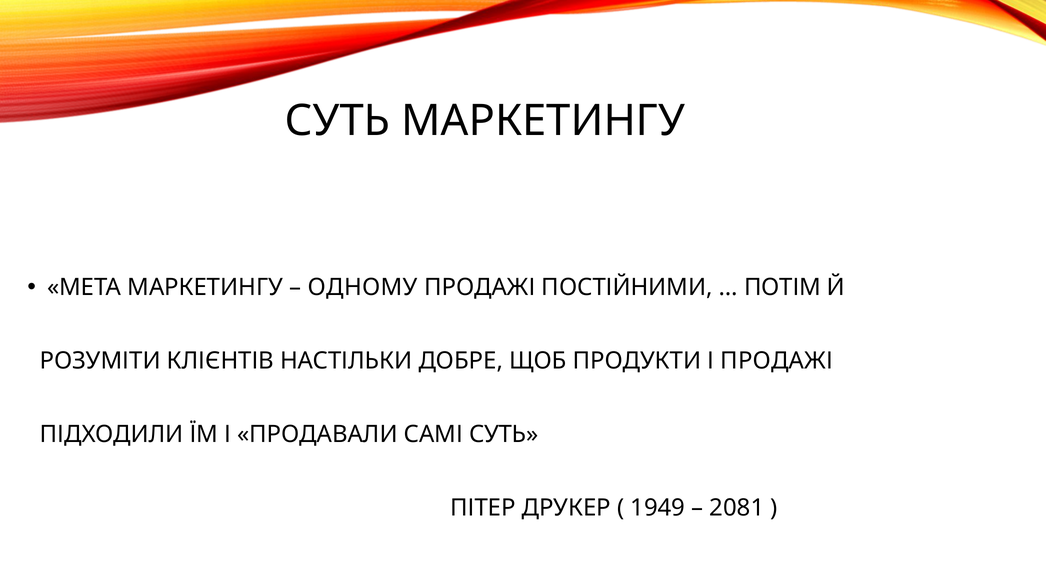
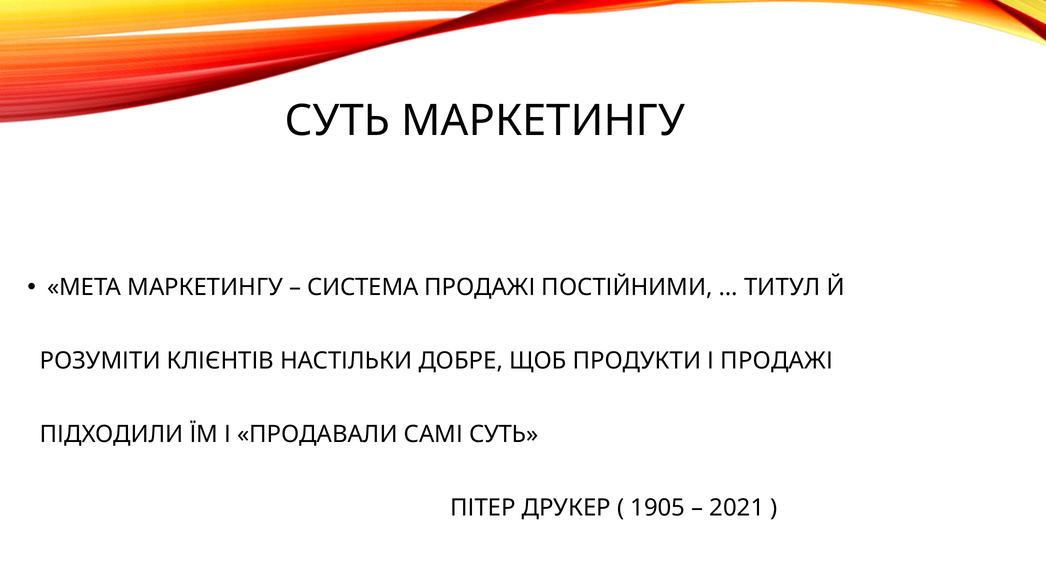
ОДНОМУ: ОДНОМУ -> СИСТЕМА
ПОТІМ: ПОТІМ -> ТИТУЛ
1949: 1949 -> 1905
2081: 2081 -> 2021
